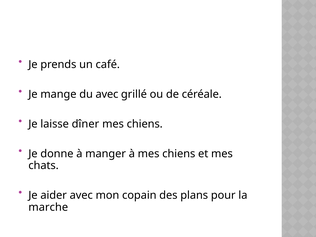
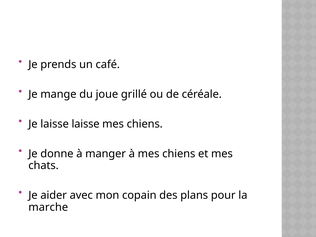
du avec: avec -> joue
laisse dîner: dîner -> laisse
